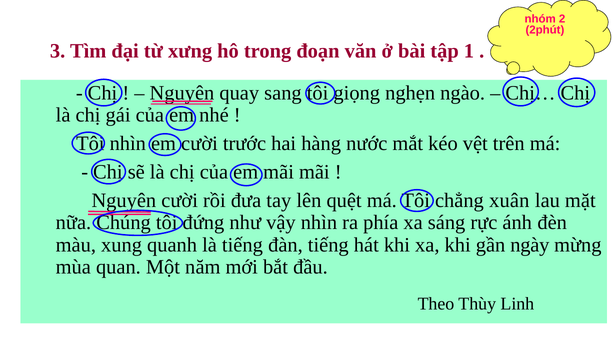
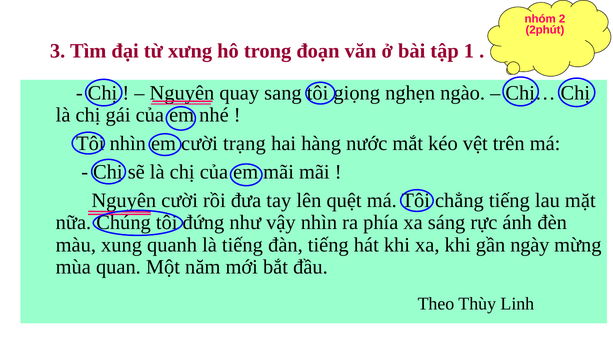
trước: trước -> trạng
chẳng xuân: xuân -> tiếng
